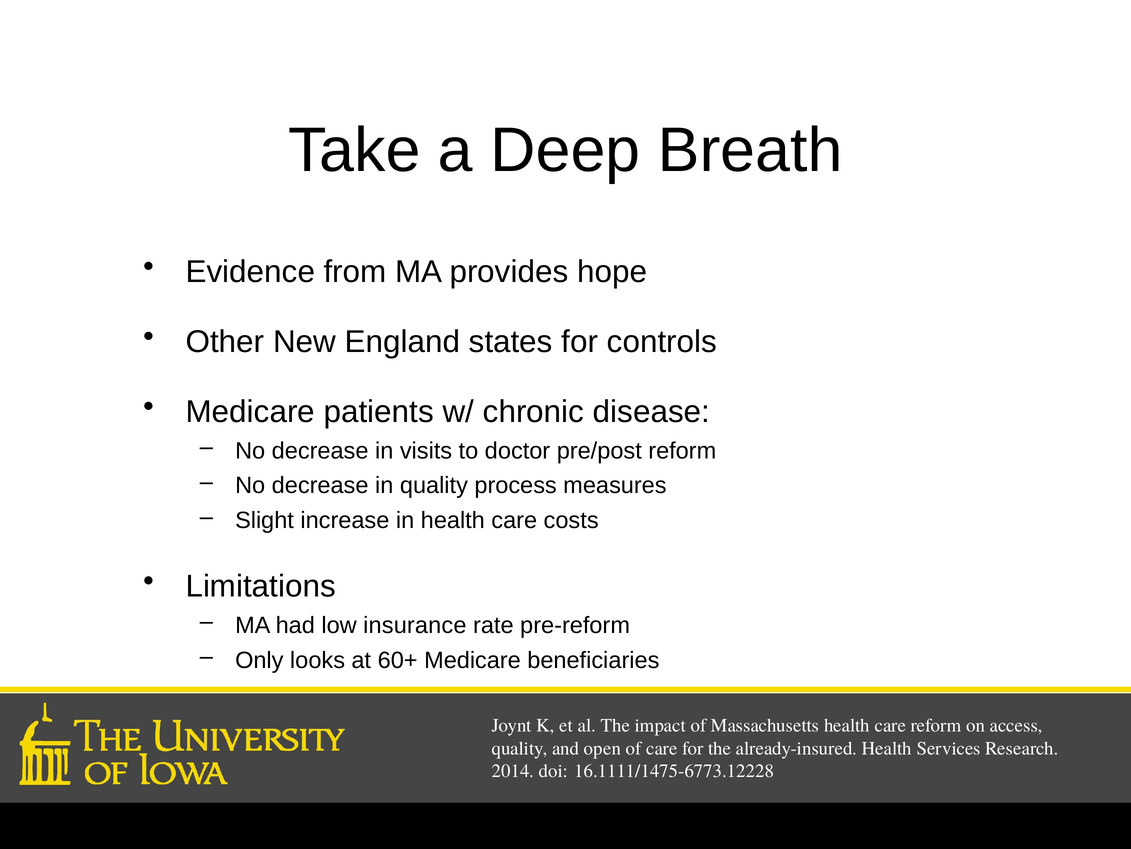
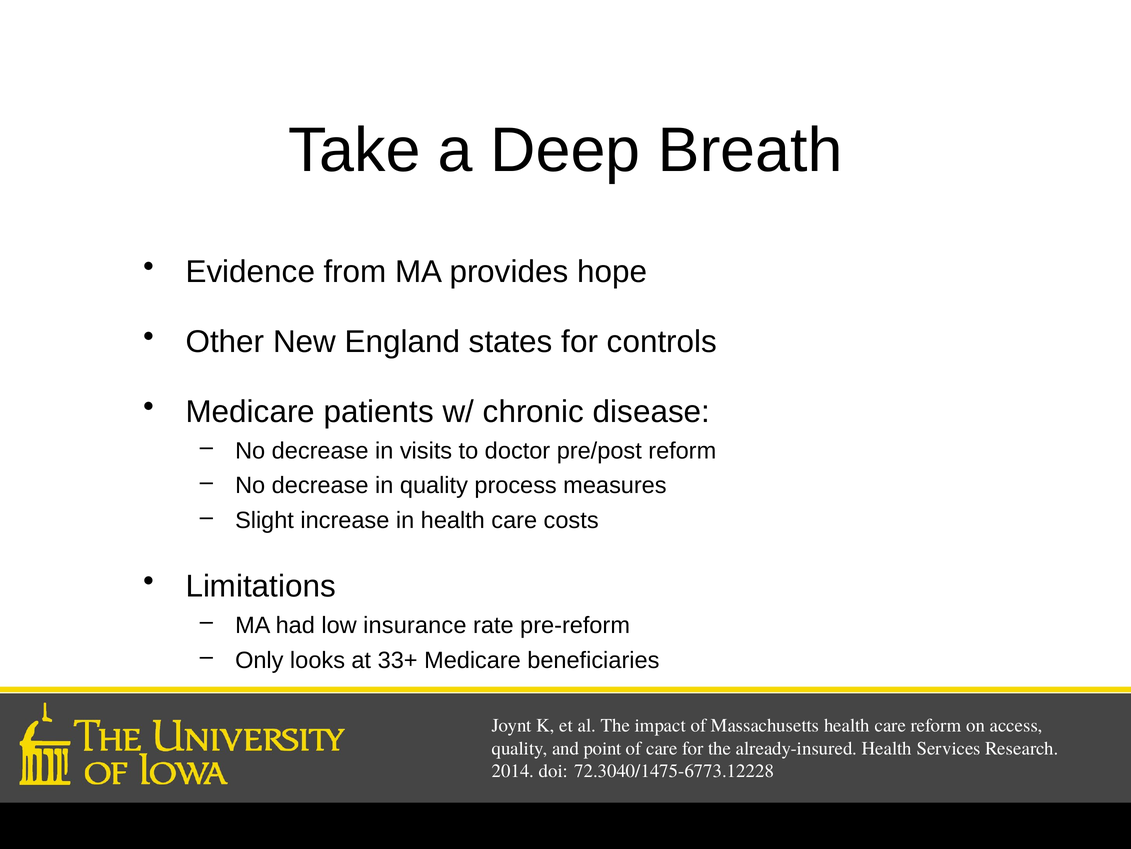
60+: 60+ -> 33+
open: open -> point
16.1111/1475-6773.12228: 16.1111/1475-6773.12228 -> 72.3040/1475-6773.12228
